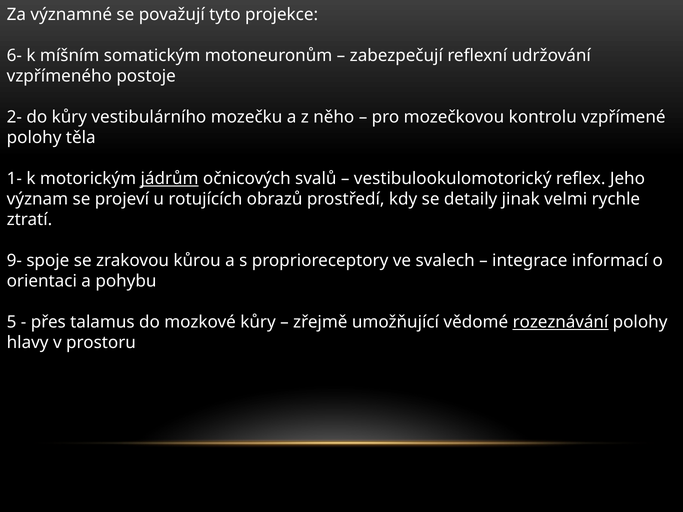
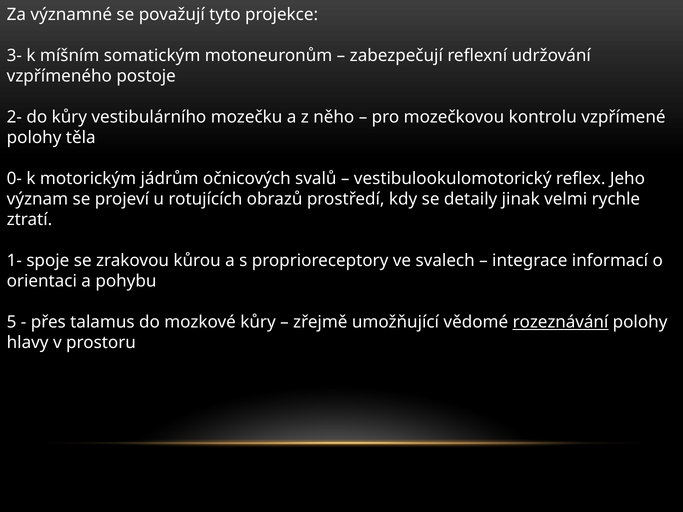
6-: 6- -> 3-
1-: 1- -> 0-
jádrům underline: present -> none
9-: 9- -> 1-
